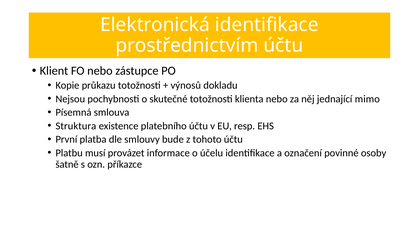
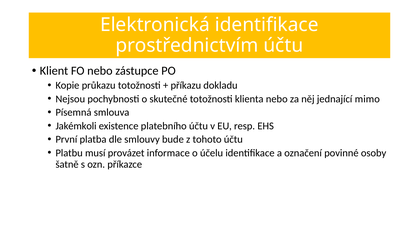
výnosů: výnosů -> příkazu
Struktura: Struktura -> Jakémkoli
